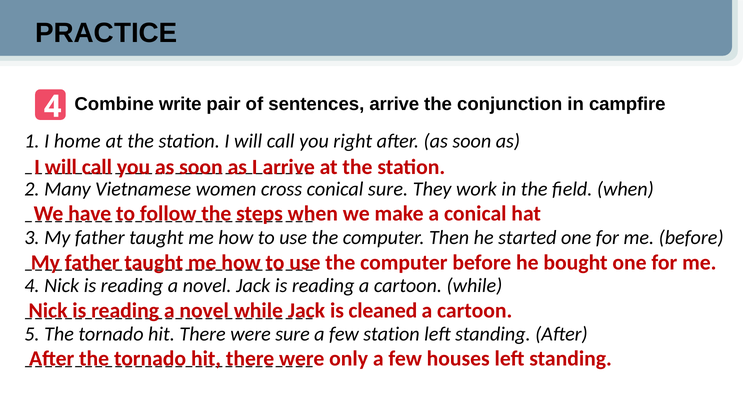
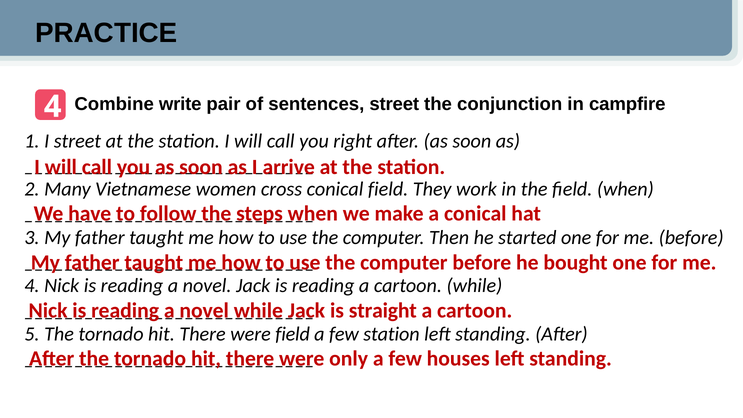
sentences arrive: arrive -> street
I home: home -> street
conical sure: sure -> field
cleaned: cleaned -> straight
were sure: sure -> field
